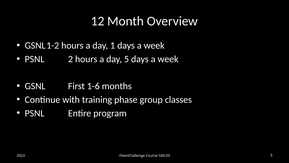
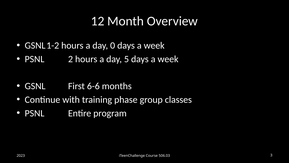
1: 1 -> 0
1-6: 1-6 -> 6-6
